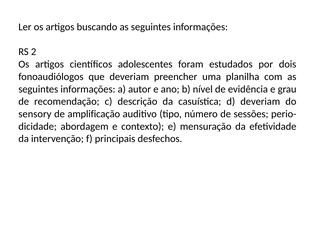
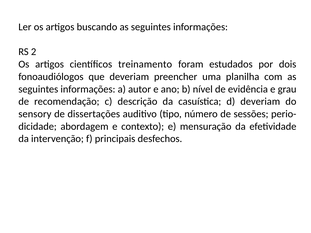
adolescentes: adolescentes -> treinamento
amplificação: amplificação -> dissertações
